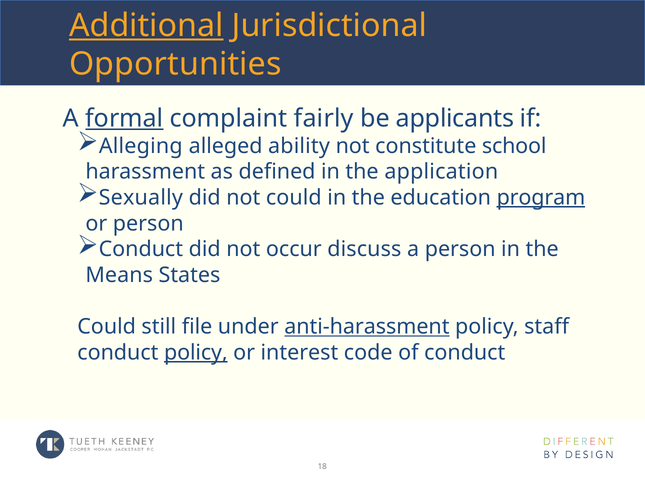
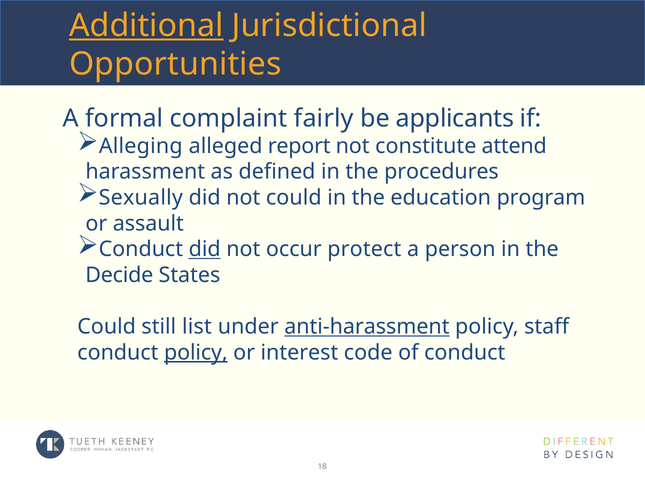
formal underline: present -> none
ability: ability -> report
school: school -> attend
application: application -> procedures
program underline: present -> none
or person: person -> assault
did at (205, 249) underline: none -> present
discuss: discuss -> protect
Means: Means -> Decide
file: file -> list
